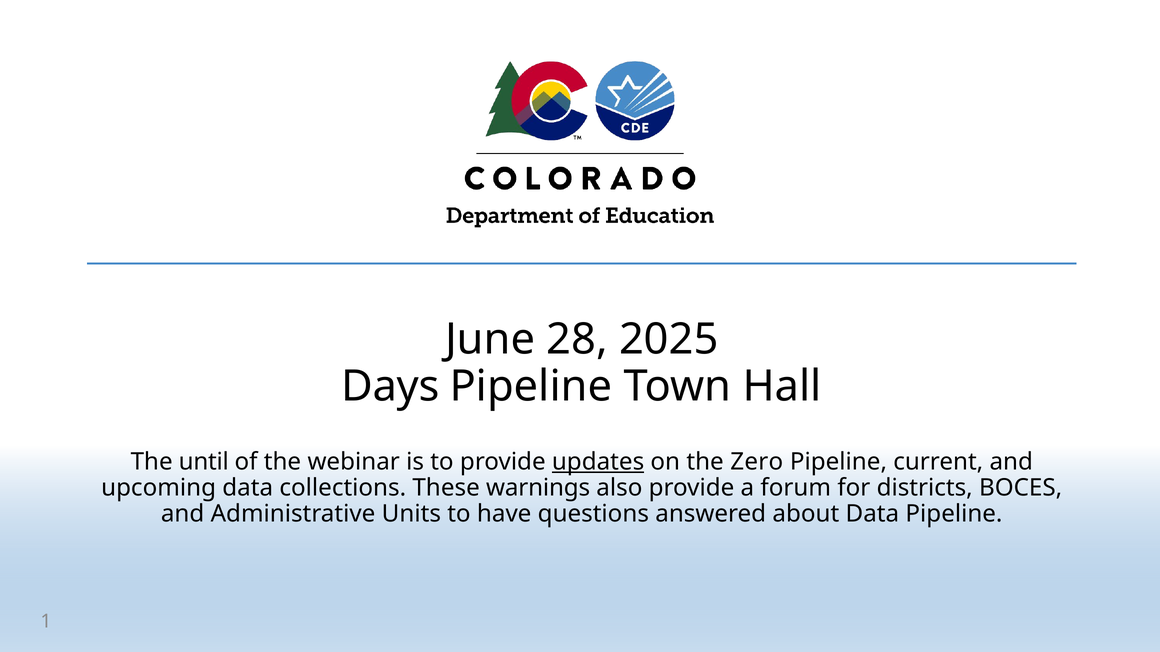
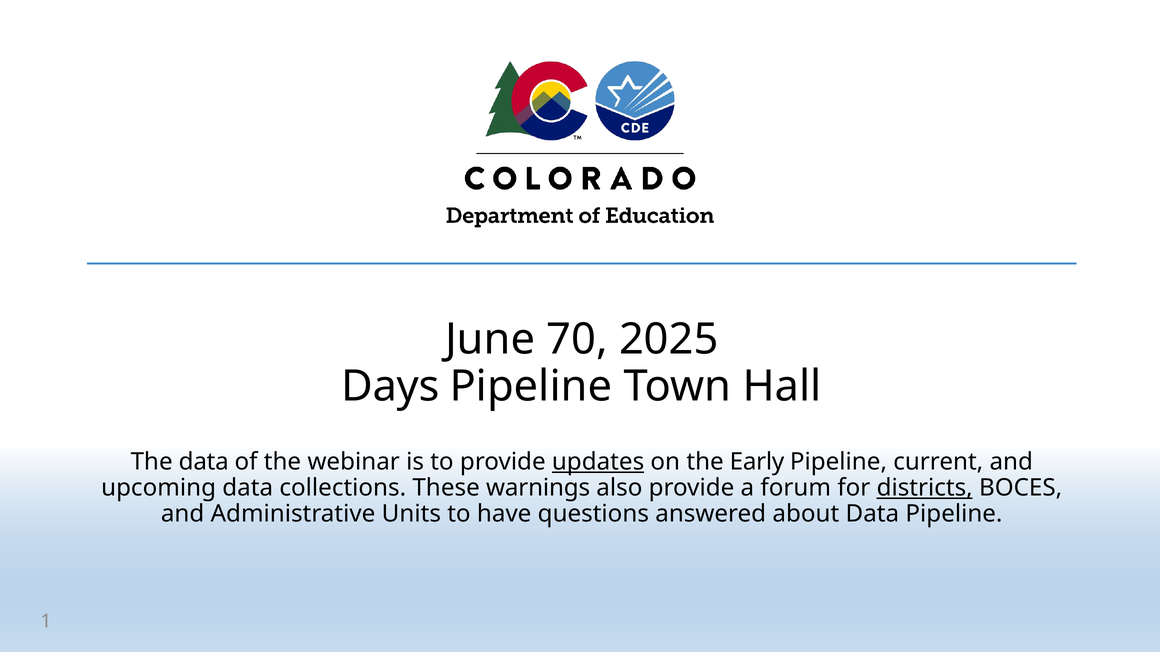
28: 28 -> 70
The until: until -> data
Zero: Zero -> Early
districts underline: none -> present
